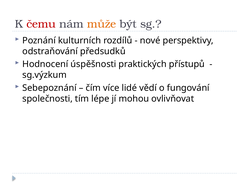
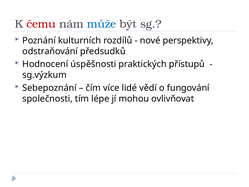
může colour: orange -> blue
